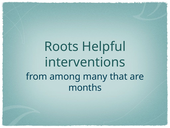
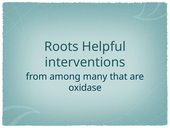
months: months -> oxidase
